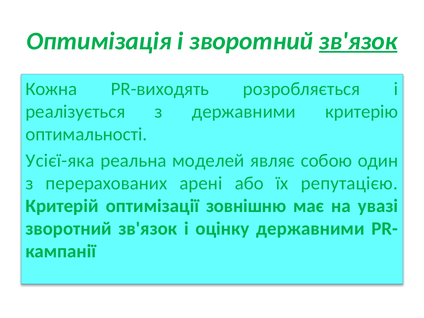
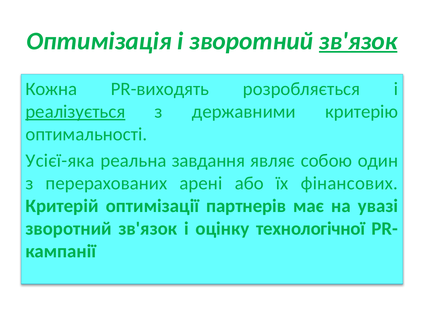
реалізується underline: none -> present
моделей: моделей -> завдання
репутацією: репутацією -> фінансових
зовнішню: зовнішню -> партнерів
оцінку державними: державними -> технологічної
